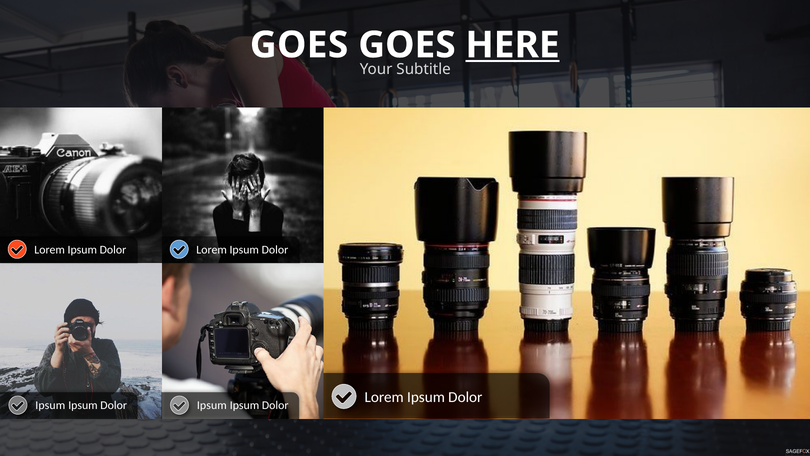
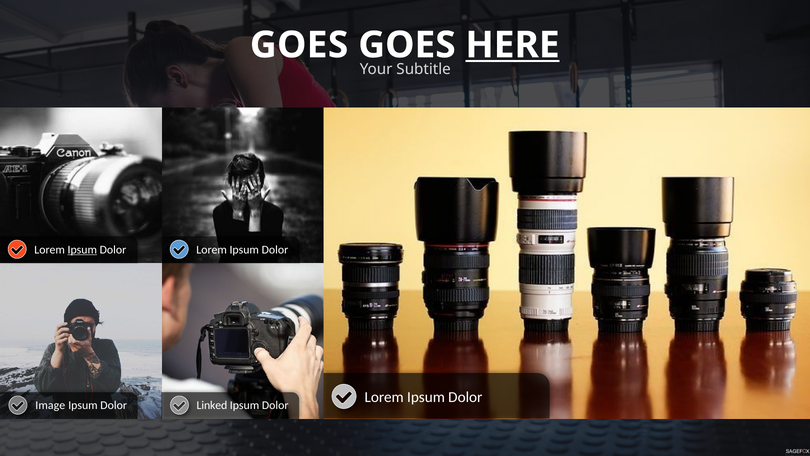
Ipsum at (82, 249) underline: none -> present
Ipsum at (50, 405): Ipsum -> Image
Ipsum at (212, 405): Ipsum -> Linked
